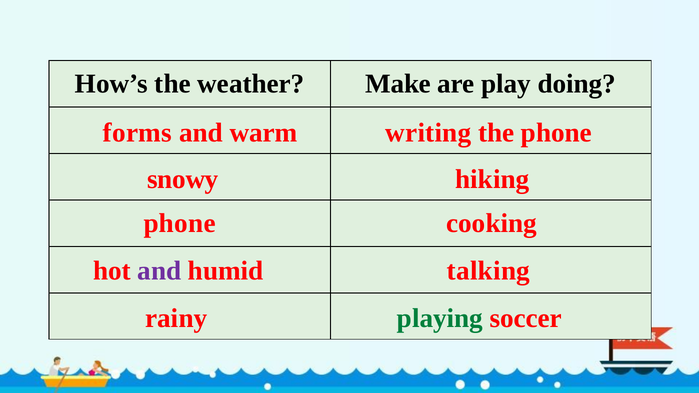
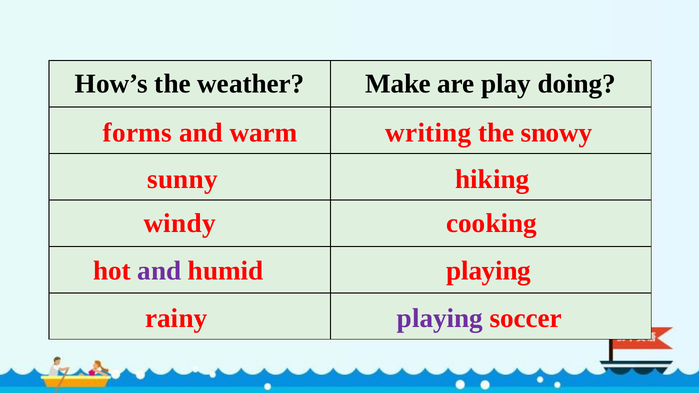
the phone: phone -> snowy
snowy: snowy -> sunny
phone at (180, 224): phone -> windy
humid talking: talking -> playing
playing at (440, 318) colour: green -> purple
